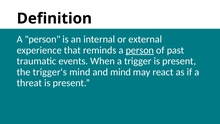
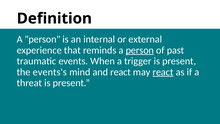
trigger's: trigger's -> events's
and mind: mind -> react
react at (163, 72) underline: none -> present
